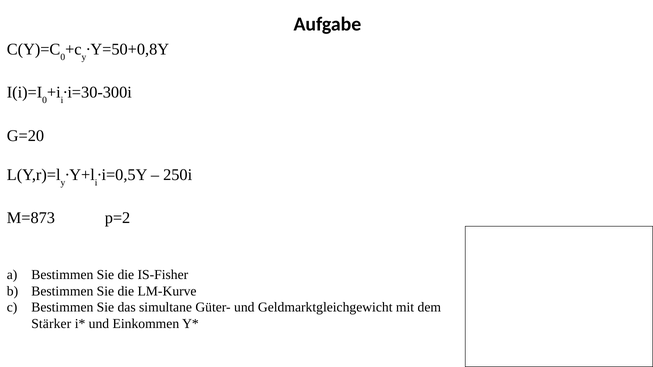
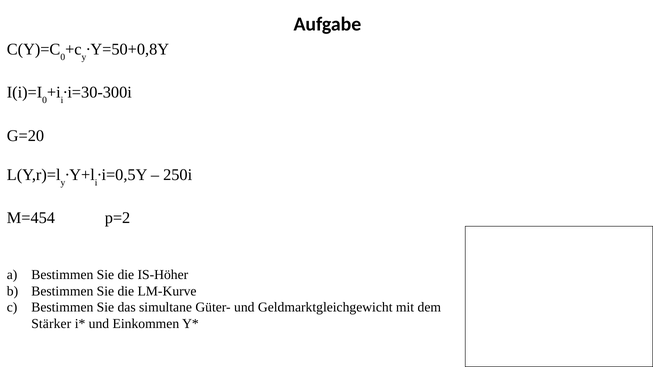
M=873: M=873 -> M=454
IS-Fisher: IS-Fisher -> IS-Höher
